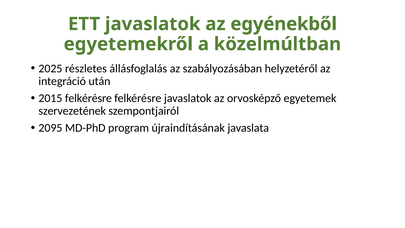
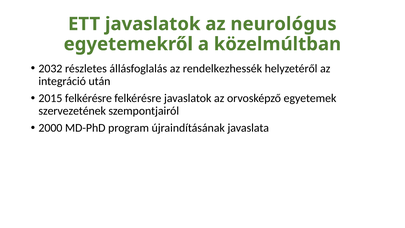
egyénekből: egyénekből -> neurológus
2025: 2025 -> 2032
szabályozásában: szabályozásában -> rendelkezhessék
2095: 2095 -> 2000
